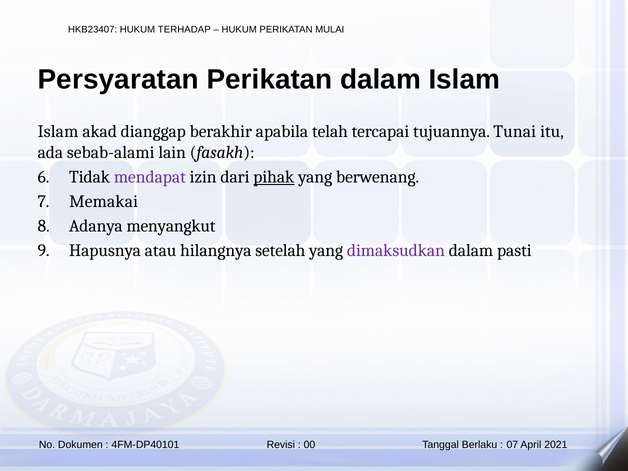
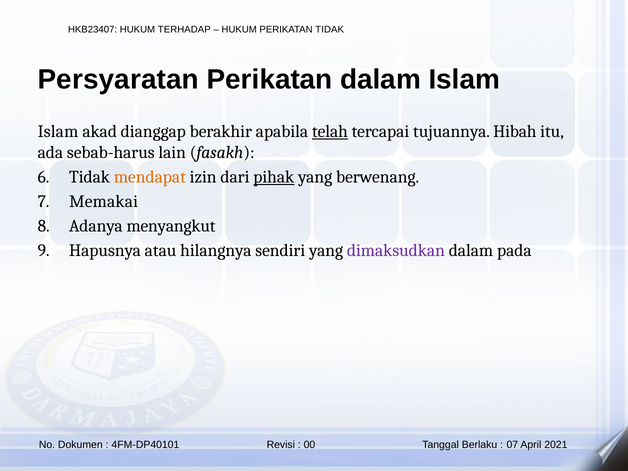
PERIKATAN MULAI: MULAI -> TIDAK
telah underline: none -> present
Tunai: Tunai -> Hibah
sebab-alami: sebab-alami -> sebab-harus
mendapat colour: purple -> orange
setelah: setelah -> sendiri
pasti: pasti -> pada
